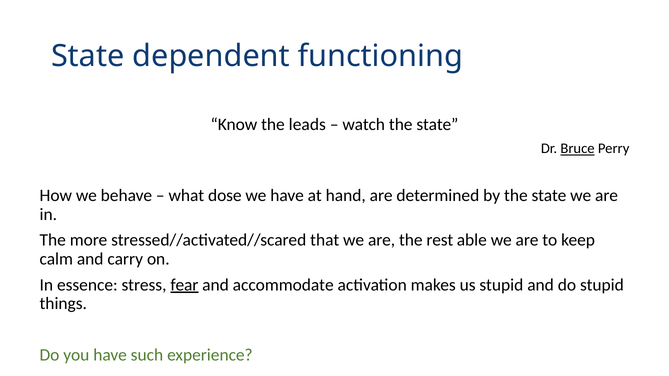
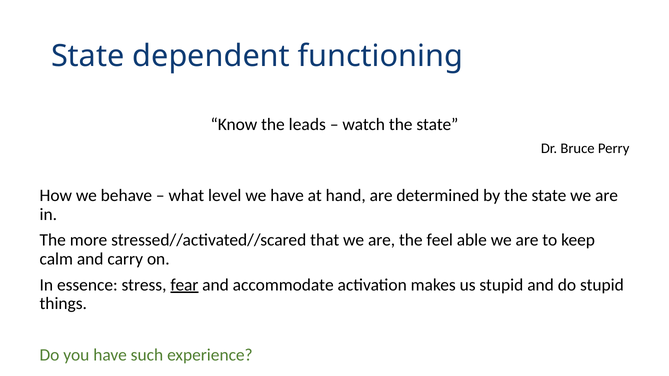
Bruce underline: present -> none
dose: dose -> level
rest: rest -> feel
